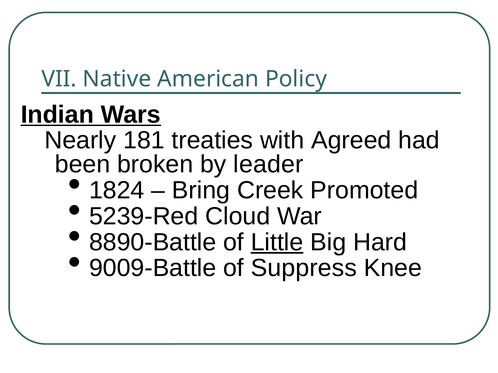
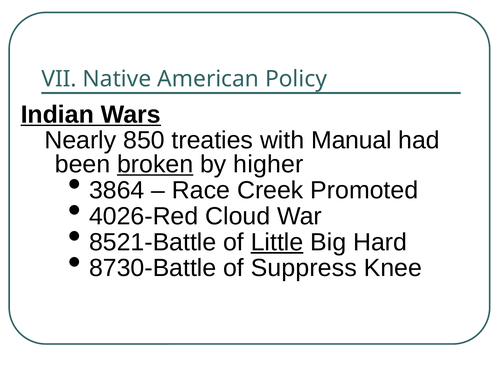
181: 181 -> 850
Agreed: Agreed -> Manual
broken underline: none -> present
leader: leader -> higher
1824: 1824 -> 3864
Bring: Bring -> Race
5239-Red: 5239-Red -> 4026-Red
8890-Battle: 8890-Battle -> 8521-Battle
9009-Battle: 9009-Battle -> 8730-Battle
